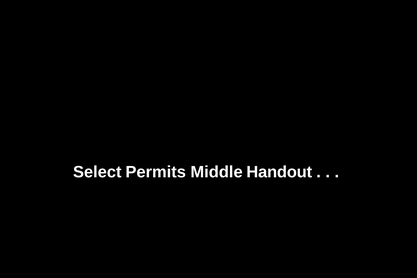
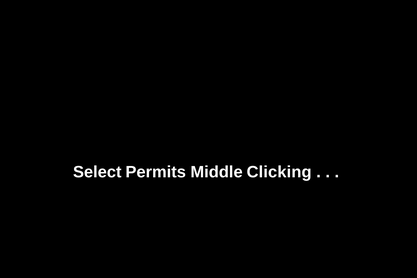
Handout: Handout -> Clicking
